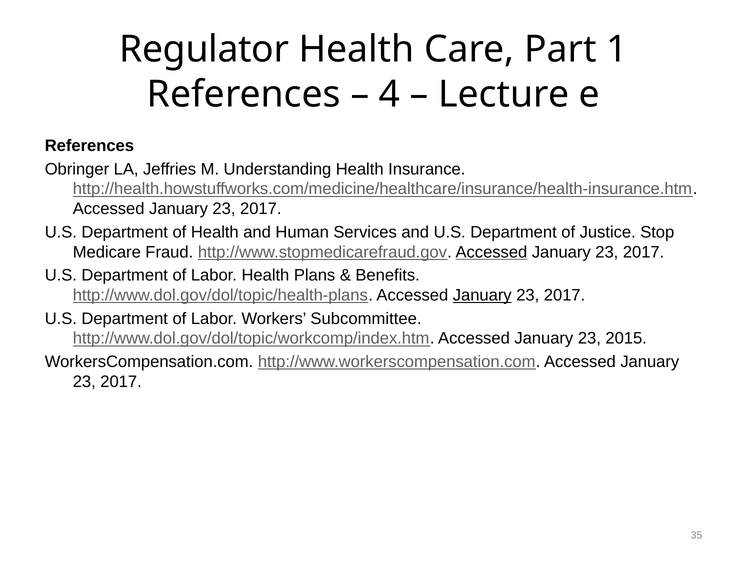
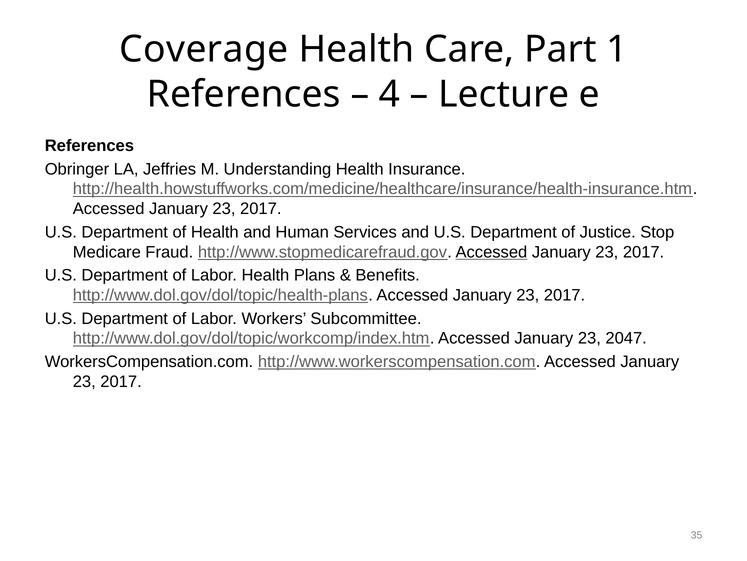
Regulator: Regulator -> Coverage
January at (482, 295) underline: present -> none
2015: 2015 -> 2047
